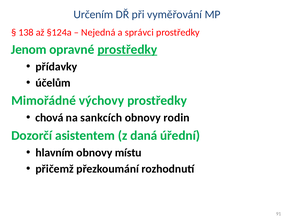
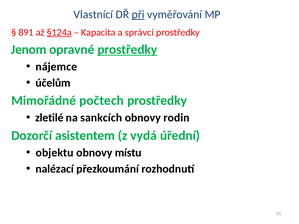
Určením: Určením -> Vlastnící
při underline: none -> present
138: 138 -> 891
§124a underline: none -> present
Nejedná: Nejedná -> Kapacita
přídavky: přídavky -> nájemce
výchovy: výchovy -> počtech
chová: chová -> zletilé
daná: daná -> vydá
hlavním: hlavním -> objektu
přičemž: přičemž -> nalézací
